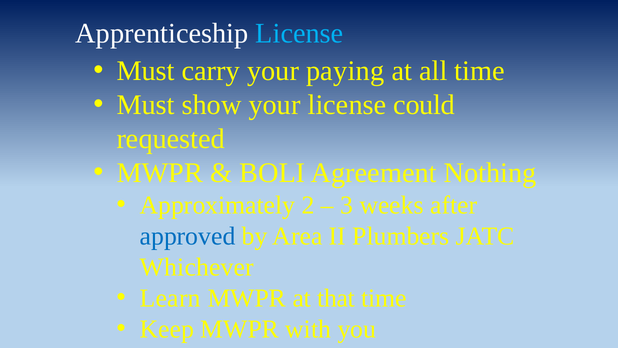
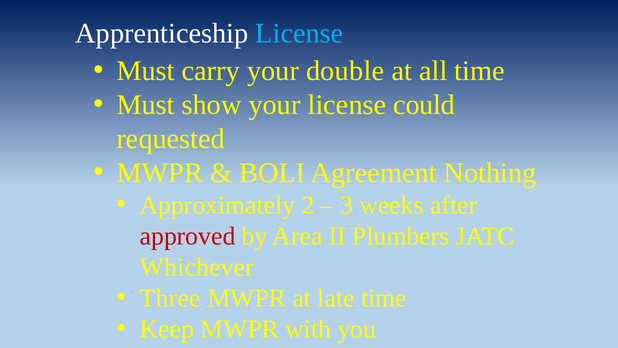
paying: paying -> double
approved colour: blue -> red
Learn: Learn -> Three
that: that -> late
